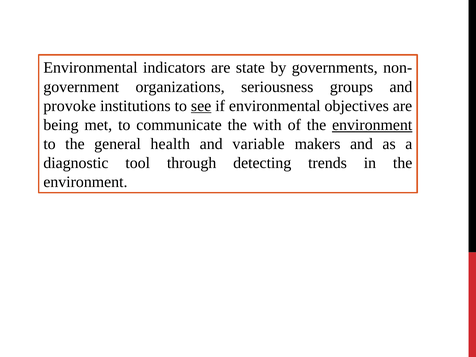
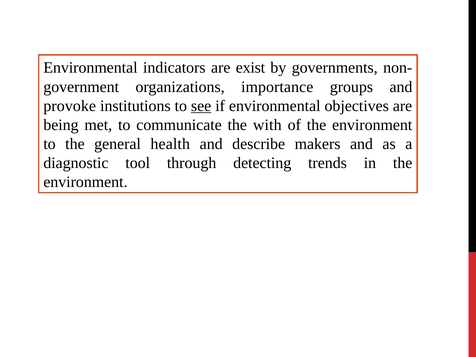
state: state -> exist
seriousness: seriousness -> importance
environment at (372, 125) underline: present -> none
variable: variable -> describe
